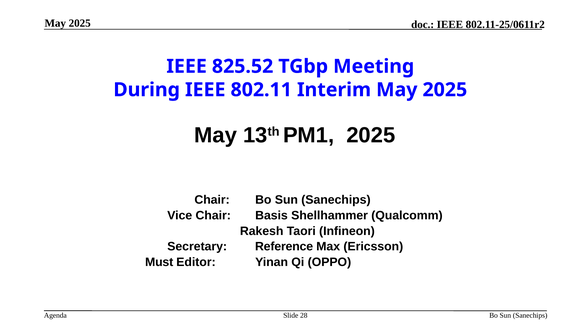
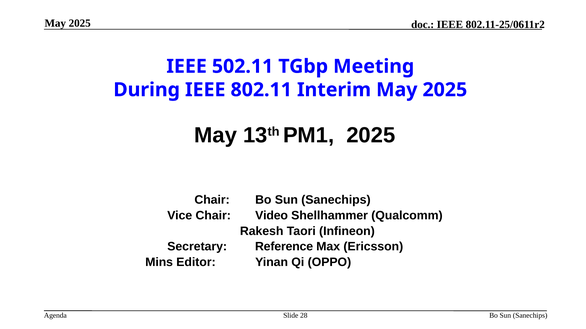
825.52: 825.52 -> 502.11
Basis: Basis -> Video
Must: Must -> Mins
